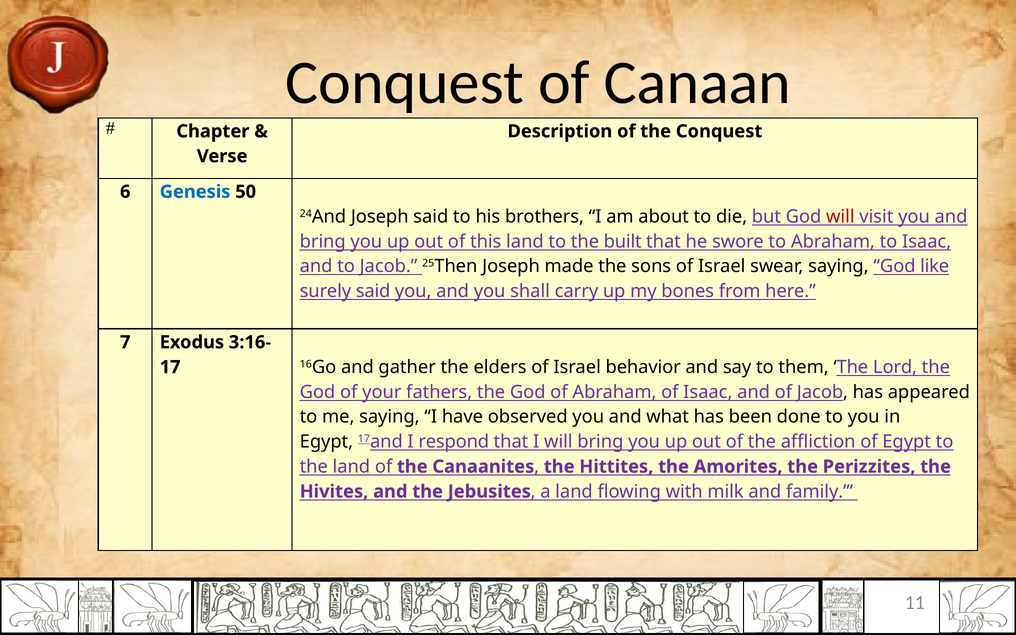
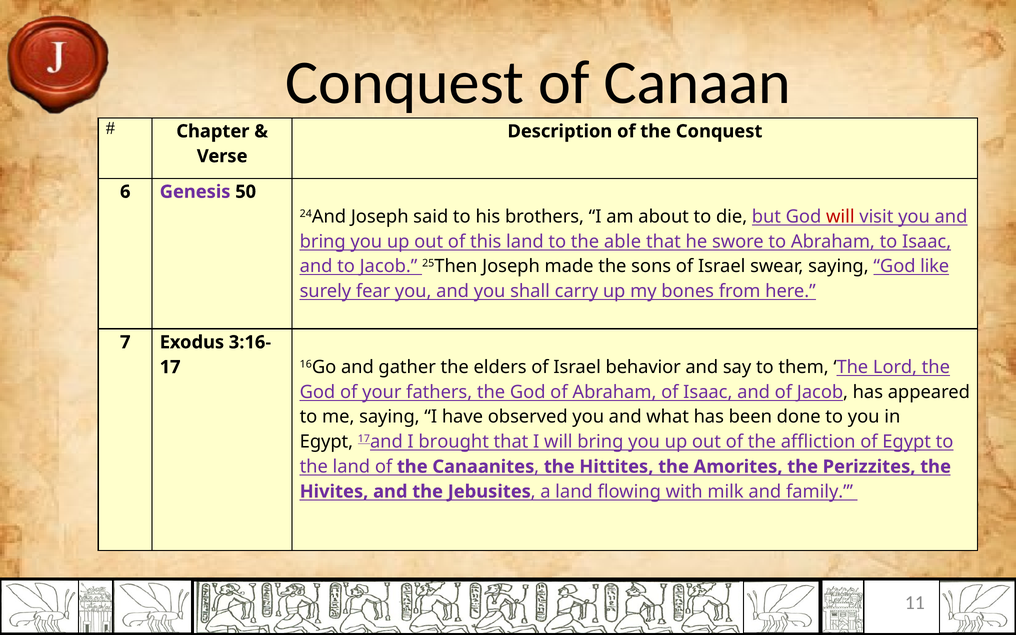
Genesis colour: blue -> purple
built: built -> able
surely said: said -> fear
respond: respond -> brought
